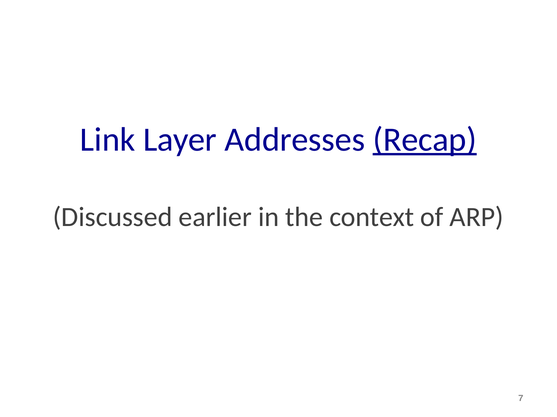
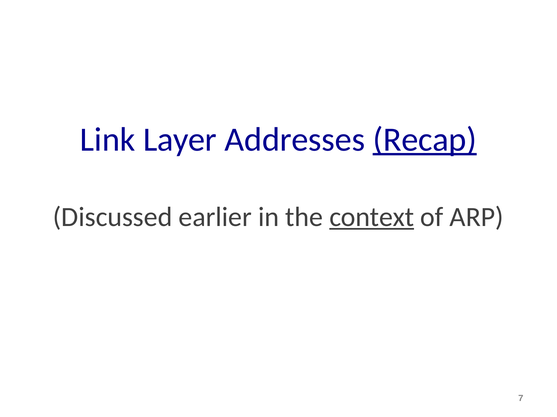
context underline: none -> present
